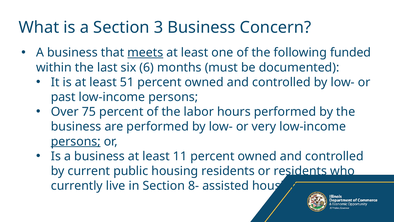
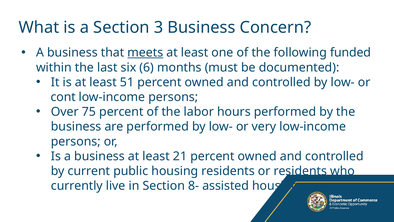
past: past -> cont
persons at (76, 141) underline: present -> none
11: 11 -> 21
